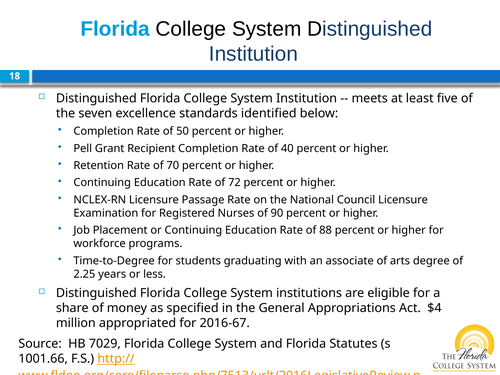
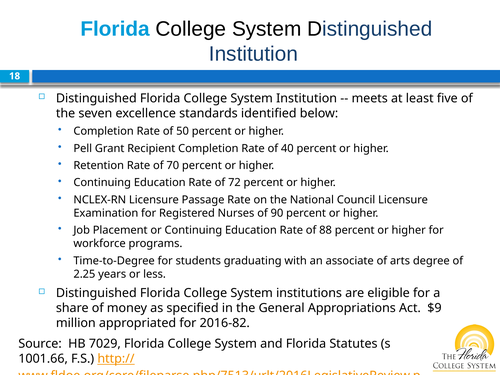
$4: $4 -> $9
2016‐67: 2016‐67 -> 2016‐82
